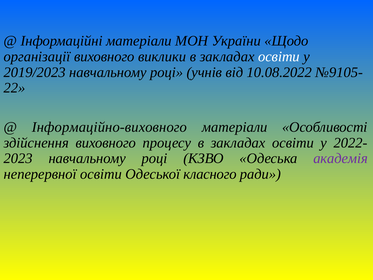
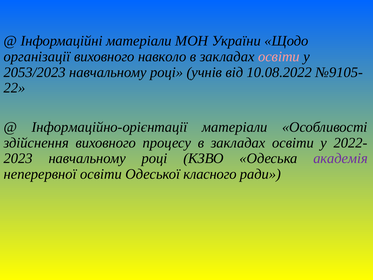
виклики: виклики -> навколо
освіти at (279, 56) colour: white -> pink
2019/2023: 2019/2023 -> 2053/2023
Інформаційно-виховного: Інформаційно-виховного -> Інформаційно-орієнтації
